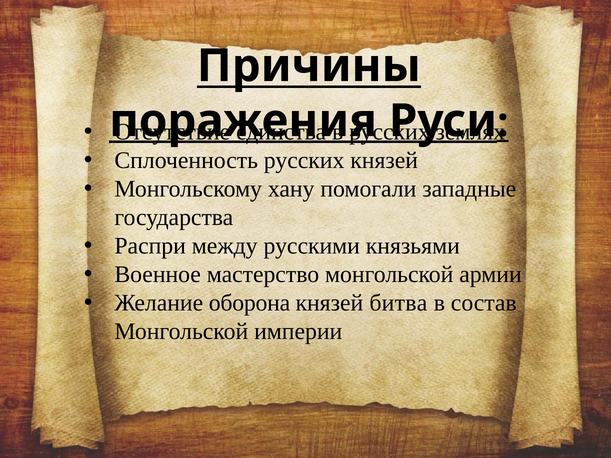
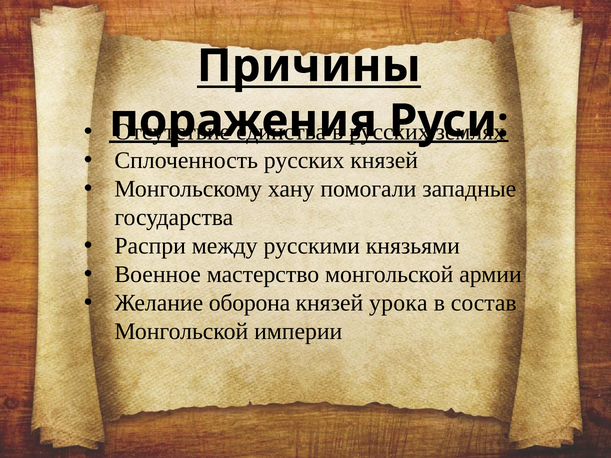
битва: битва -> урока
